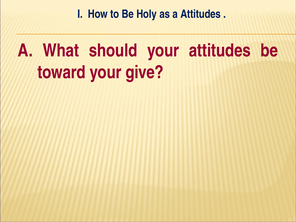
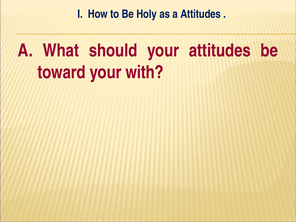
give: give -> with
